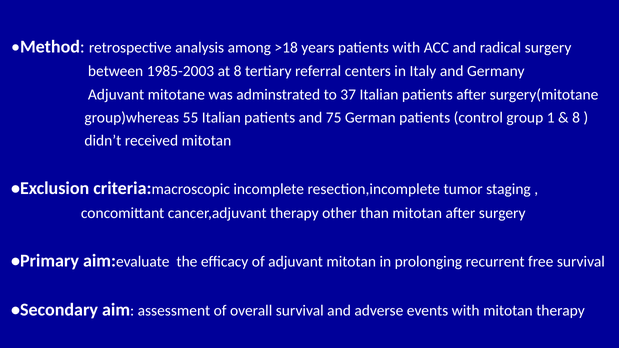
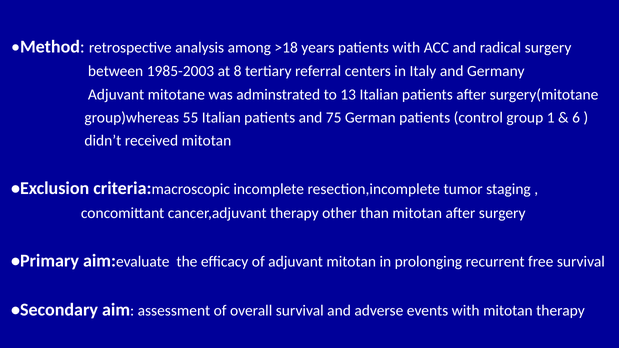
37: 37 -> 13
8 at (576, 118): 8 -> 6
